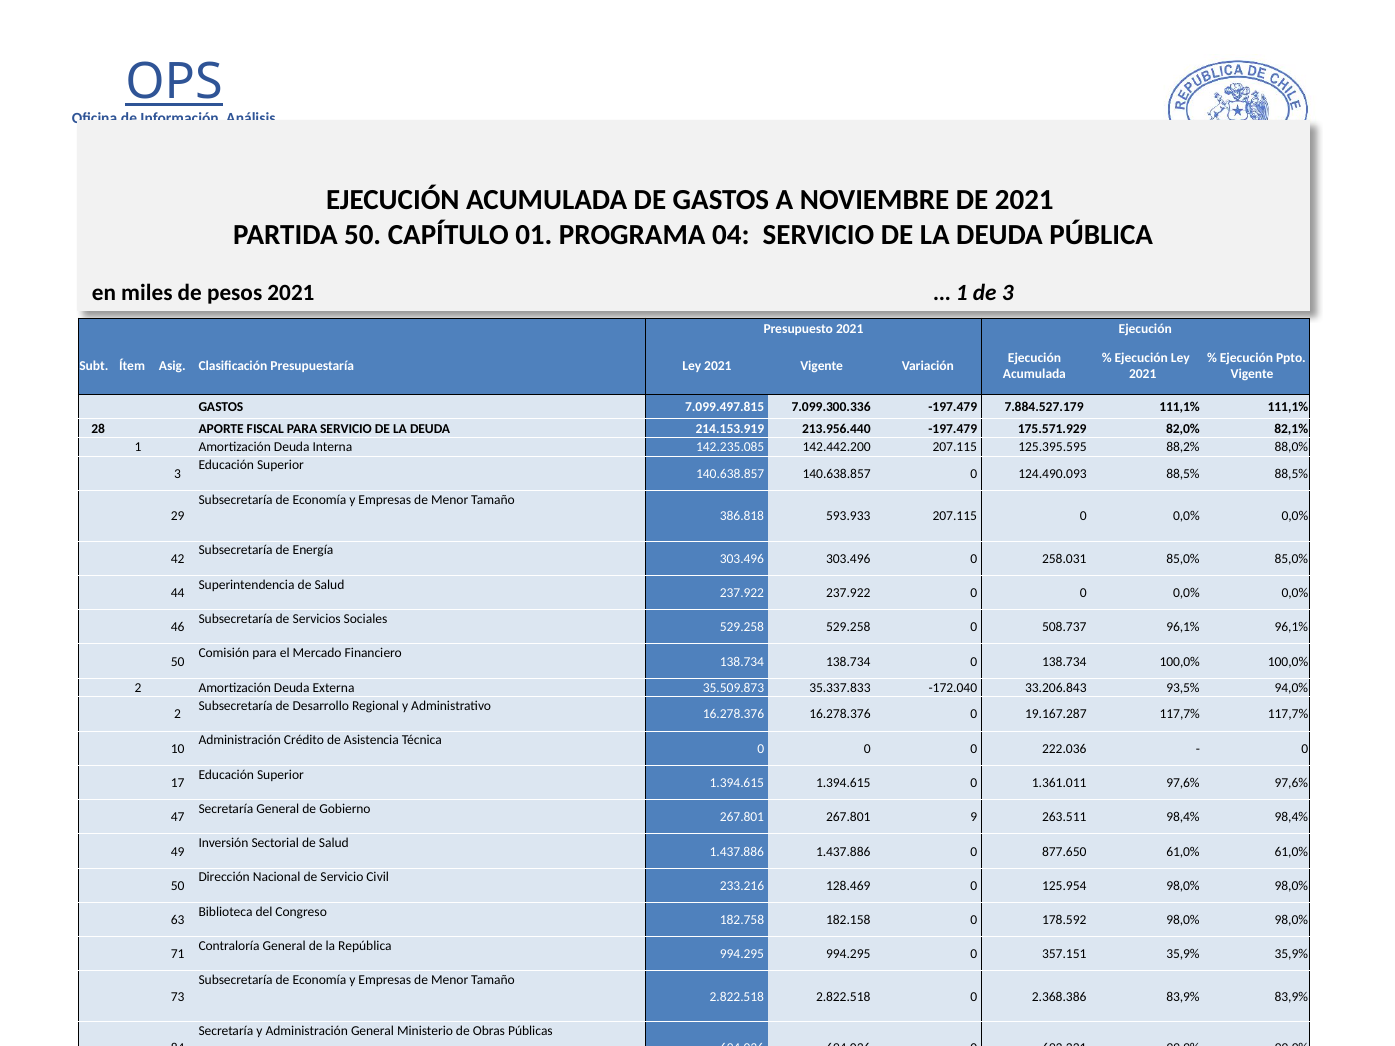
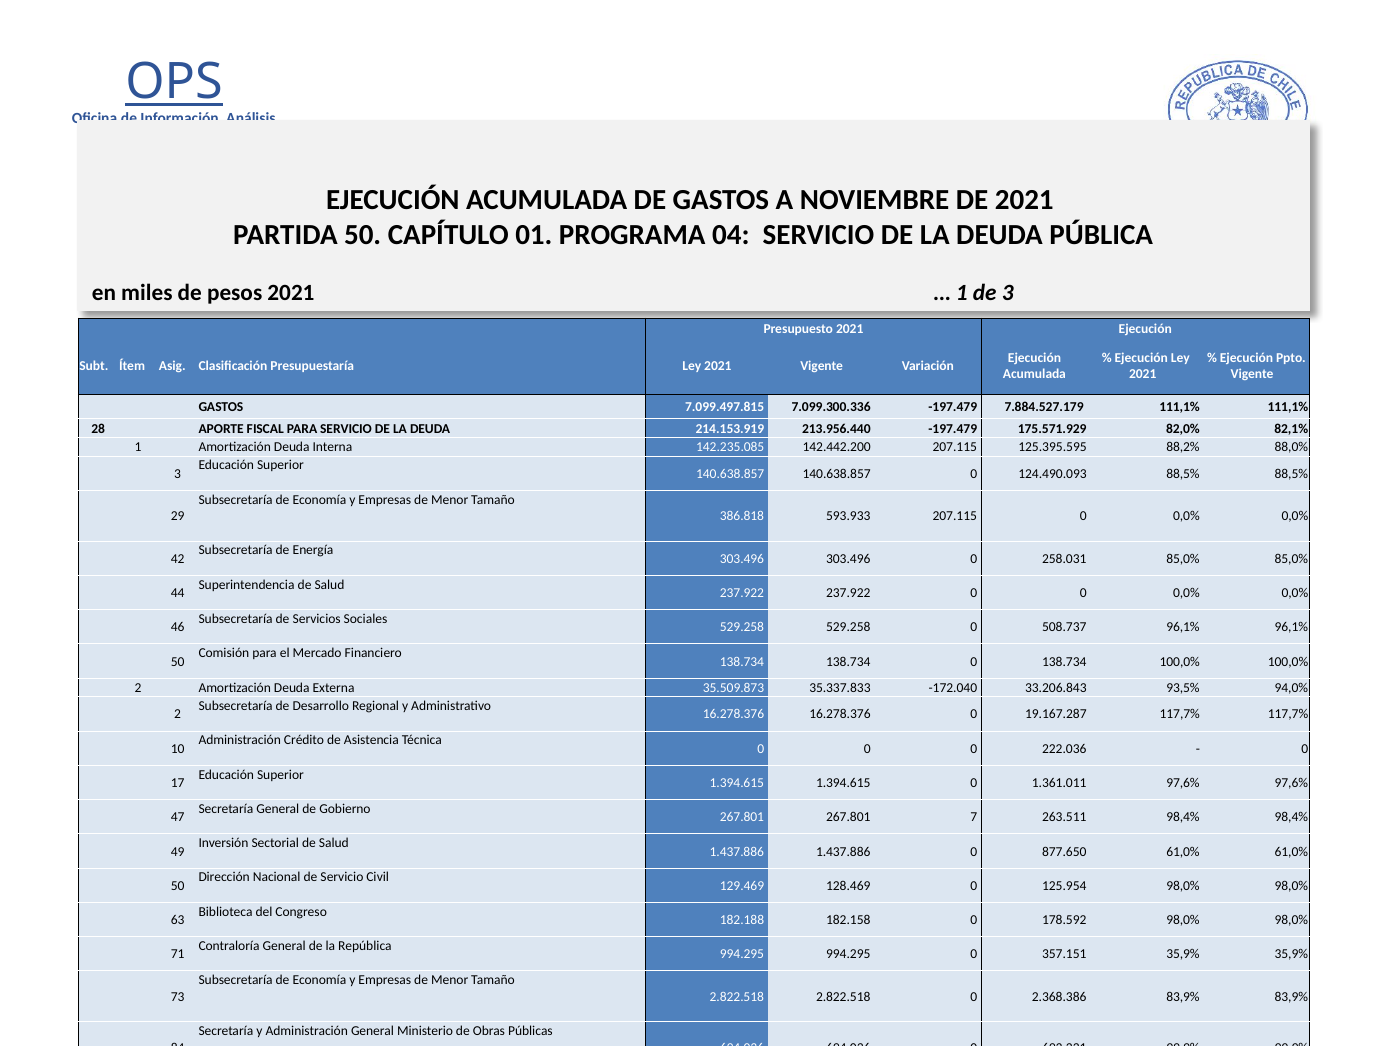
9: 9 -> 7
233.216: 233.216 -> 129.469
182.758: 182.758 -> 182.188
